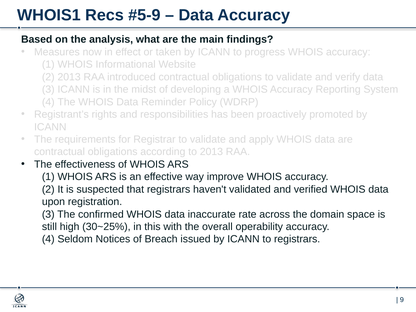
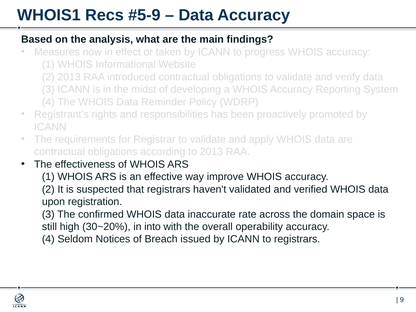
30~25%: 30~25% -> 30~20%
this: this -> into
